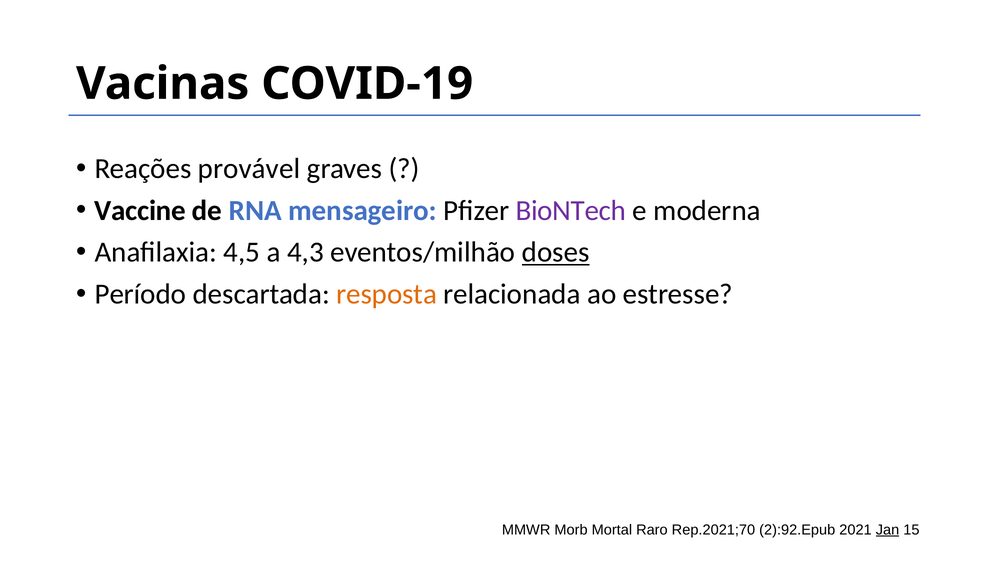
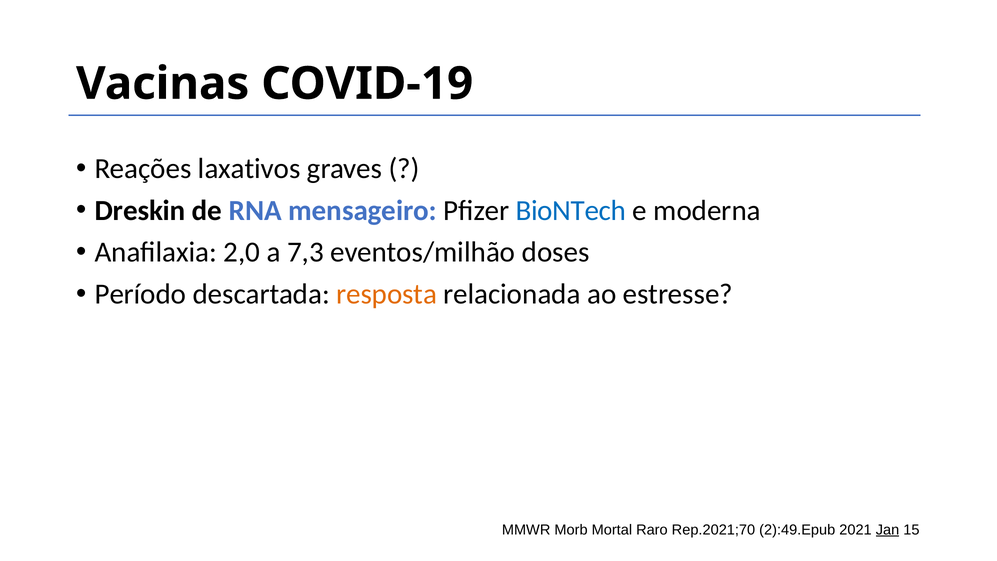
provável: provável -> laxativos
Vaccine: Vaccine -> Dreskin
BioNTech colour: purple -> blue
4,5: 4,5 -> 2,0
4,3: 4,3 -> 7,3
doses underline: present -> none
2):92.Epub: 2):92.Epub -> 2):49.Epub
